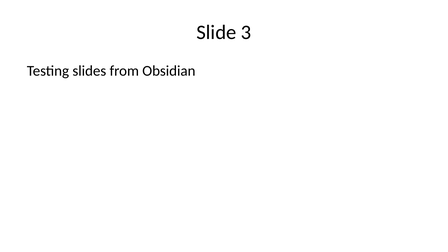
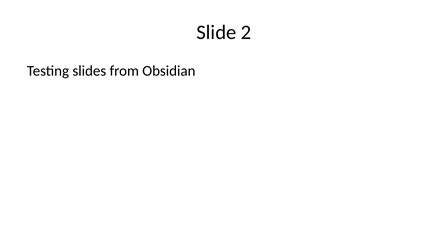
3: 3 -> 2
